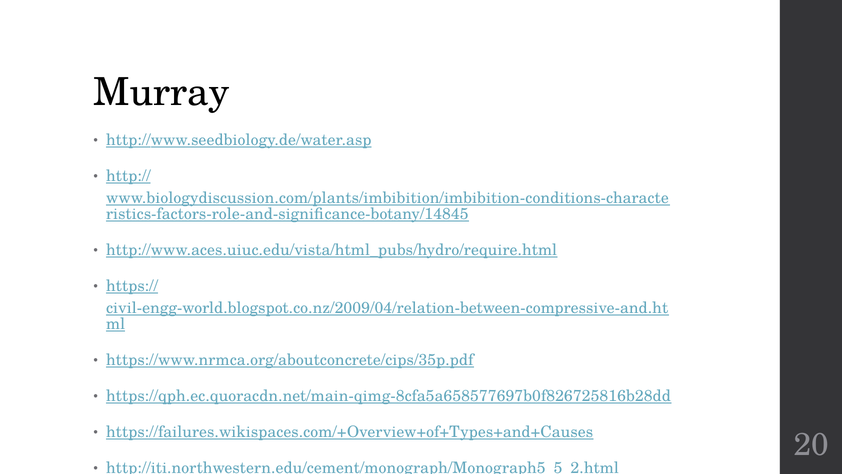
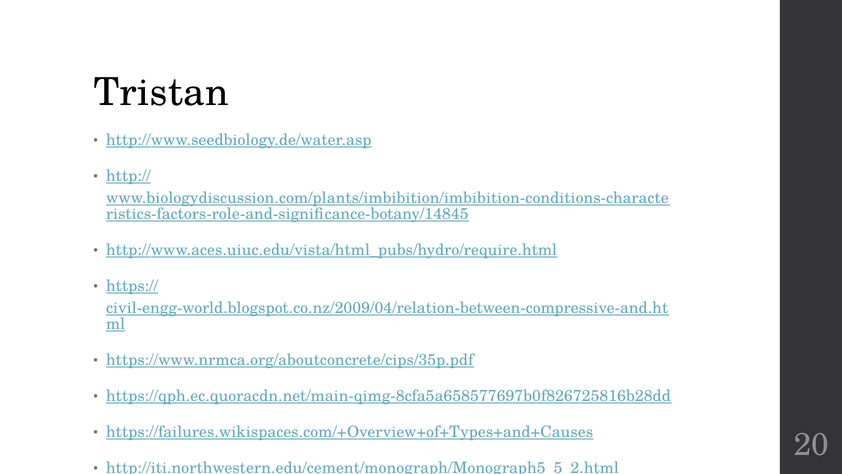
Murray: Murray -> Tristan
